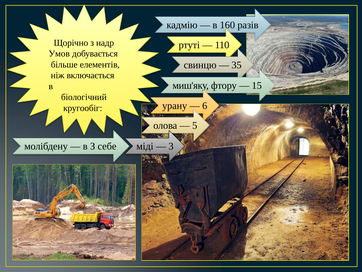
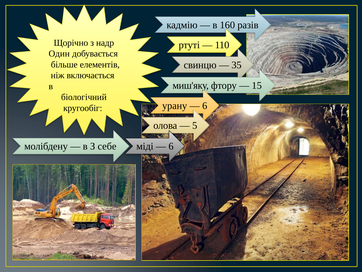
Умов: Умов -> Один
3 at (171, 146): 3 -> 6
